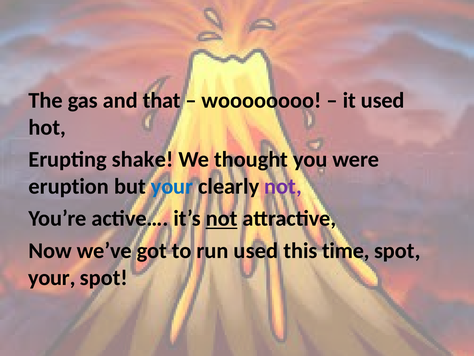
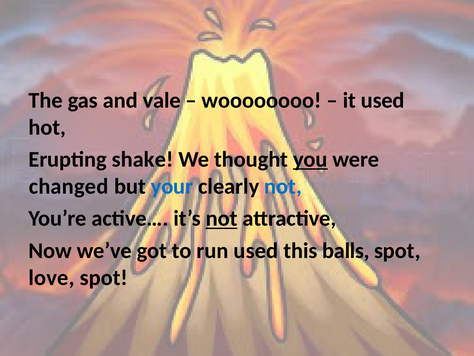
that: that -> vale
you underline: none -> present
eruption: eruption -> changed
not at (283, 186) colour: purple -> blue
time: time -> balls
your at (52, 277): your -> love
